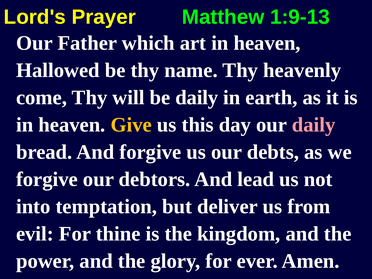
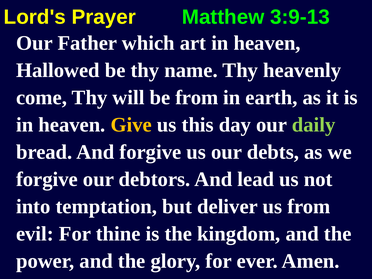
1:9-13: 1:9-13 -> 3:9-13
be daily: daily -> from
daily at (314, 125) colour: pink -> light green
